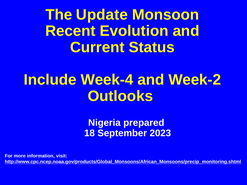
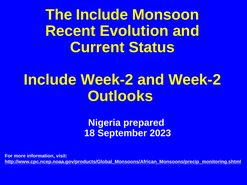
The Update: Update -> Include
Include Week-4: Week-4 -> Week-2
